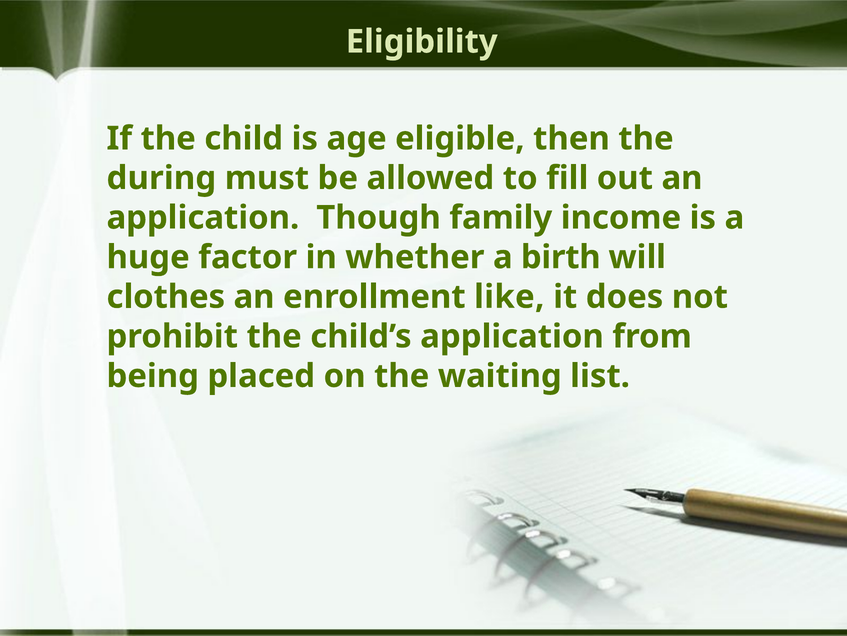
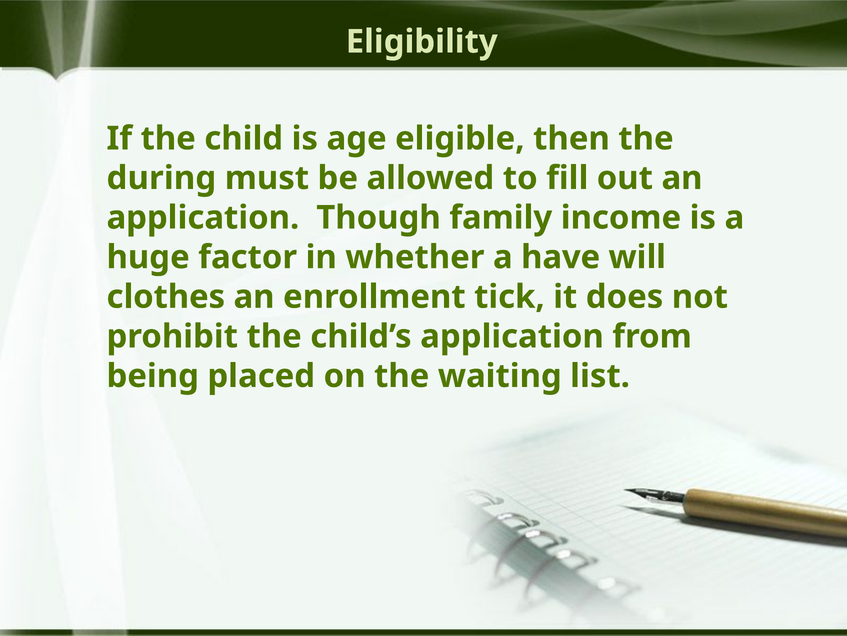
birth: birth -> have
like: like -> tick
